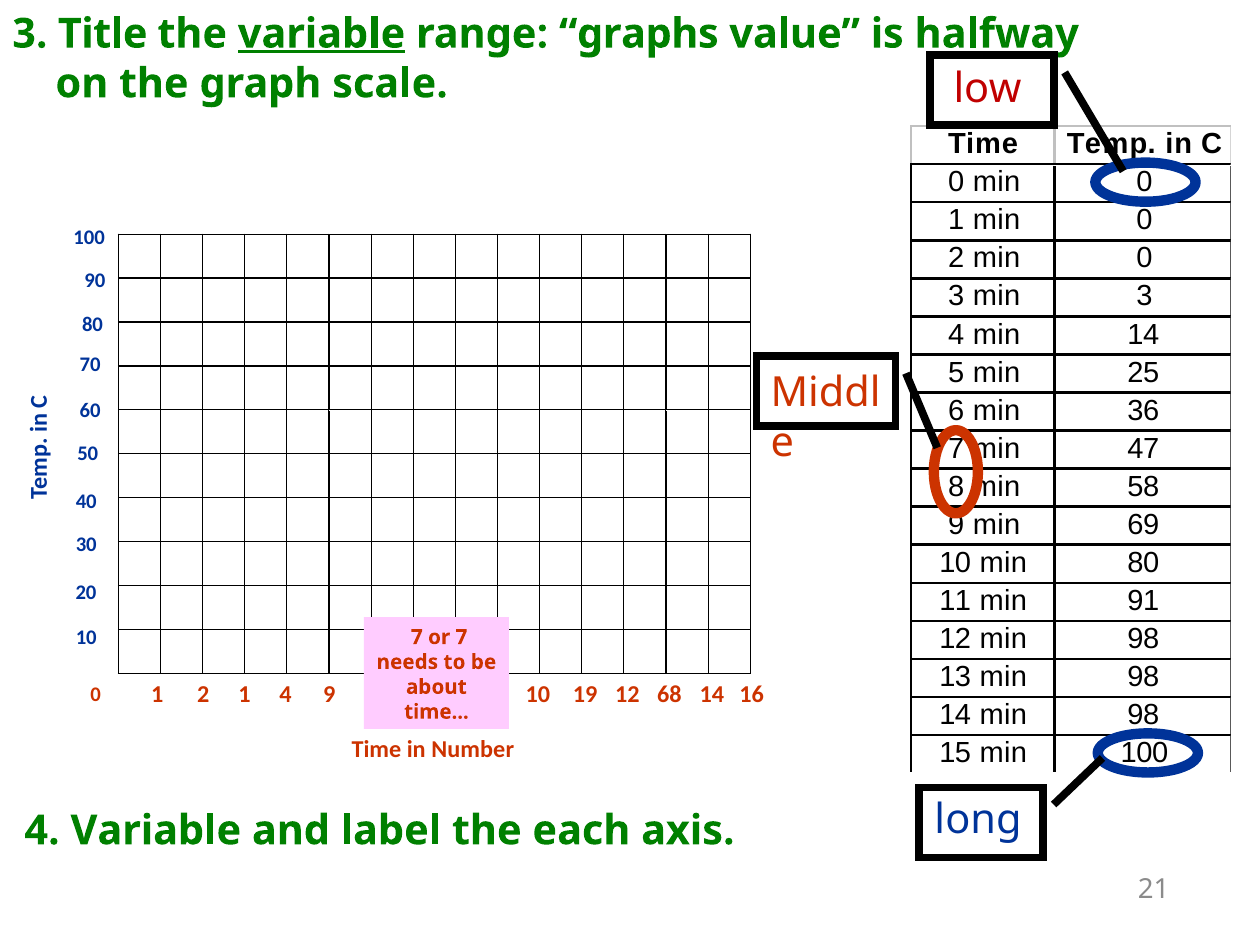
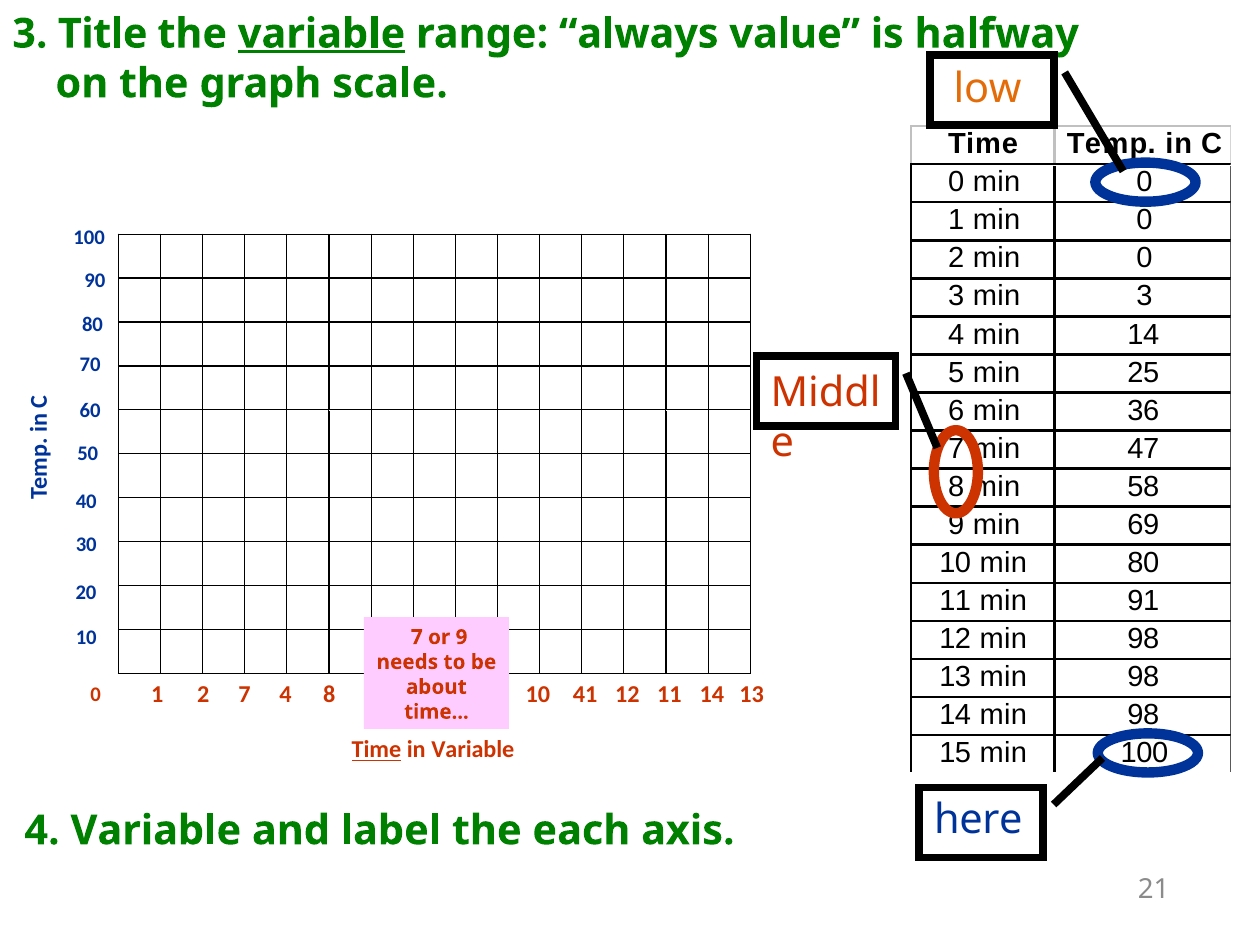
graphs: graphs -> always
low colour: red -> orange
or 7: 7 -> 9
2 1: 1 -> 7
4 9: 9 -> 8
19: 19 -> 41
12 68: 68 -> 11
14 16: 16 -> 13
Time at (376, 750) underline: none -> present
in Number: Number -> Variable
long: long -> here
